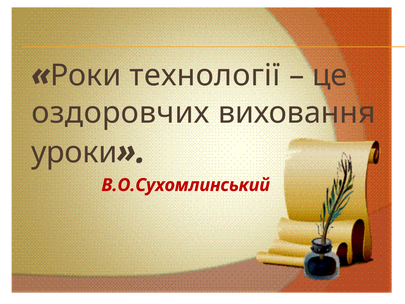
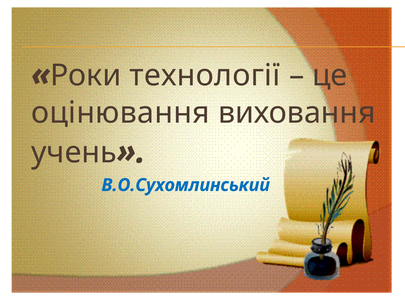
оздоровчих: оздоровчих -> оцінювання
уроки: уроки -> учень
В.О.Сухомлинський colour: red -> blue
